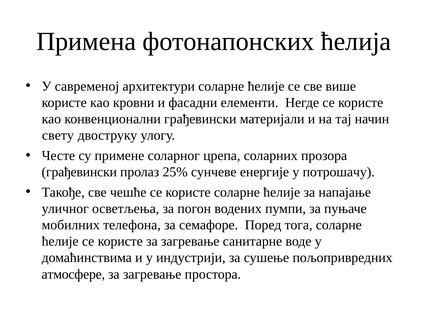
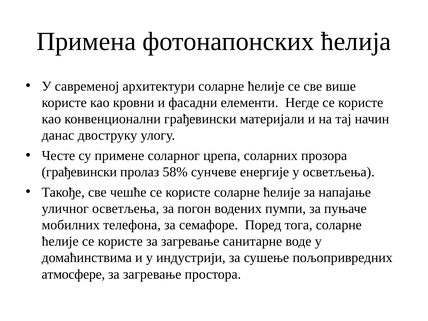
свету: свету -> данас
25%: 25% -> 58%
у потрошачу: потрошачу -> осветљења
